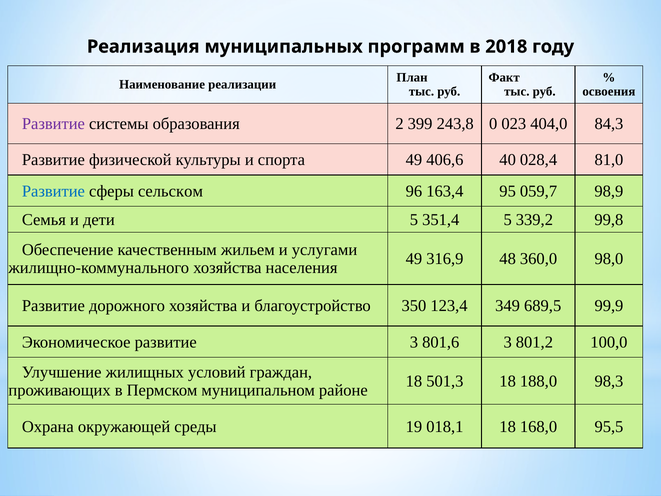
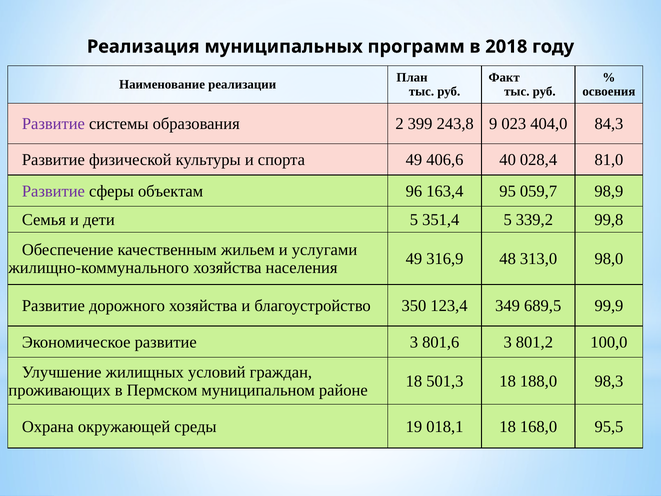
0: 0 -> 9
Развитие at (53, 191) colour: blue -> purple
сельском: сельском -> объектам
360,0: 360,0 -> 313,0
